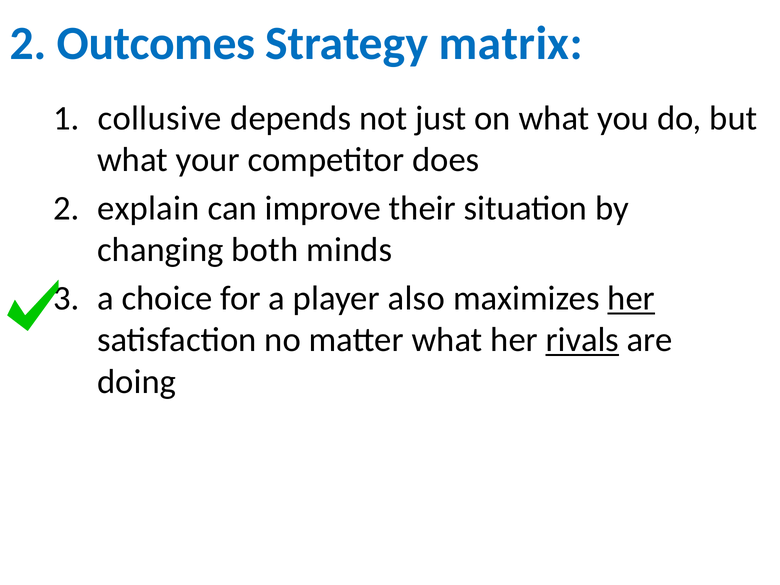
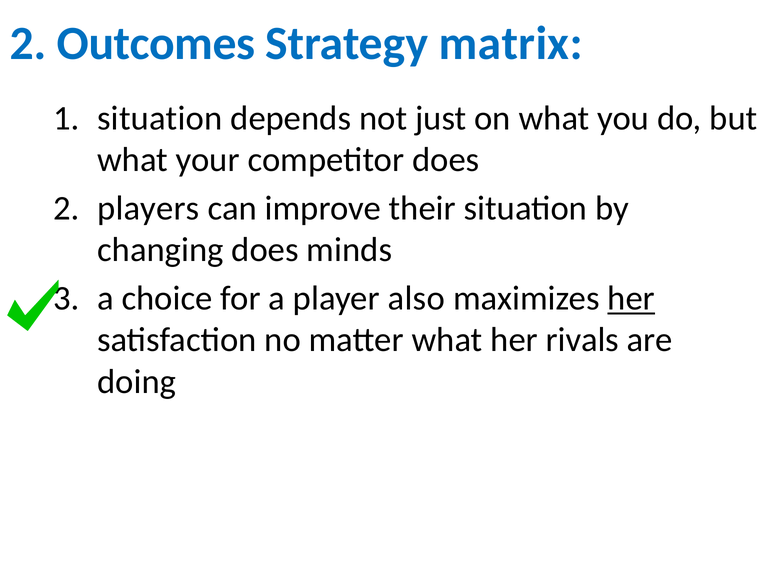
collusive at (160, 118): collusive -> situation
explain: explain -> players
changing both: both -> does
rivals underline: present -> none
